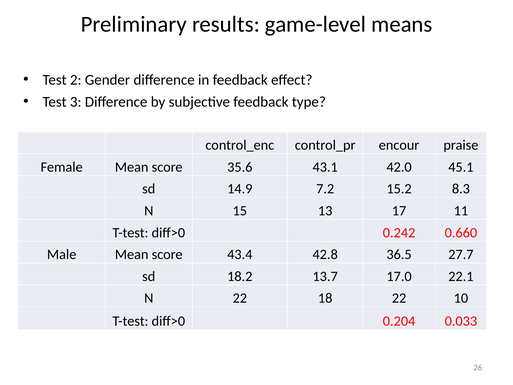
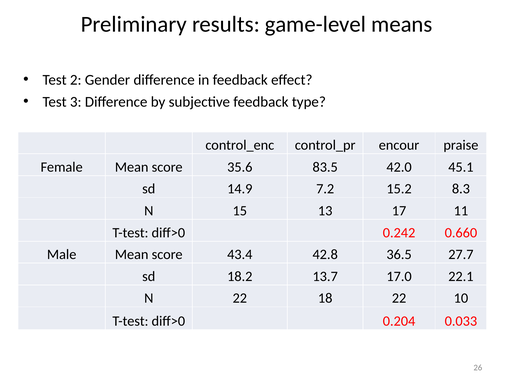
43.1: 43.1 -> 83.5
